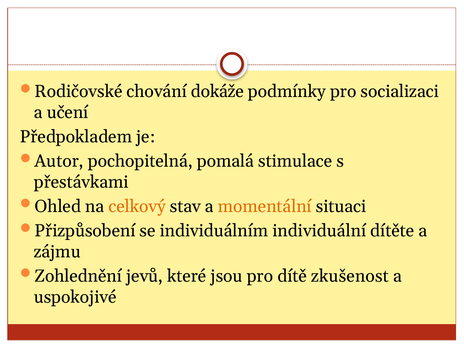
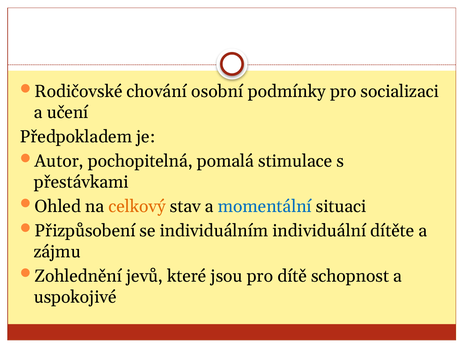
dokáže: dokáže -> osobní
momentální colour: orange -> blue
zkušenost: zkušenost -> schopnost
